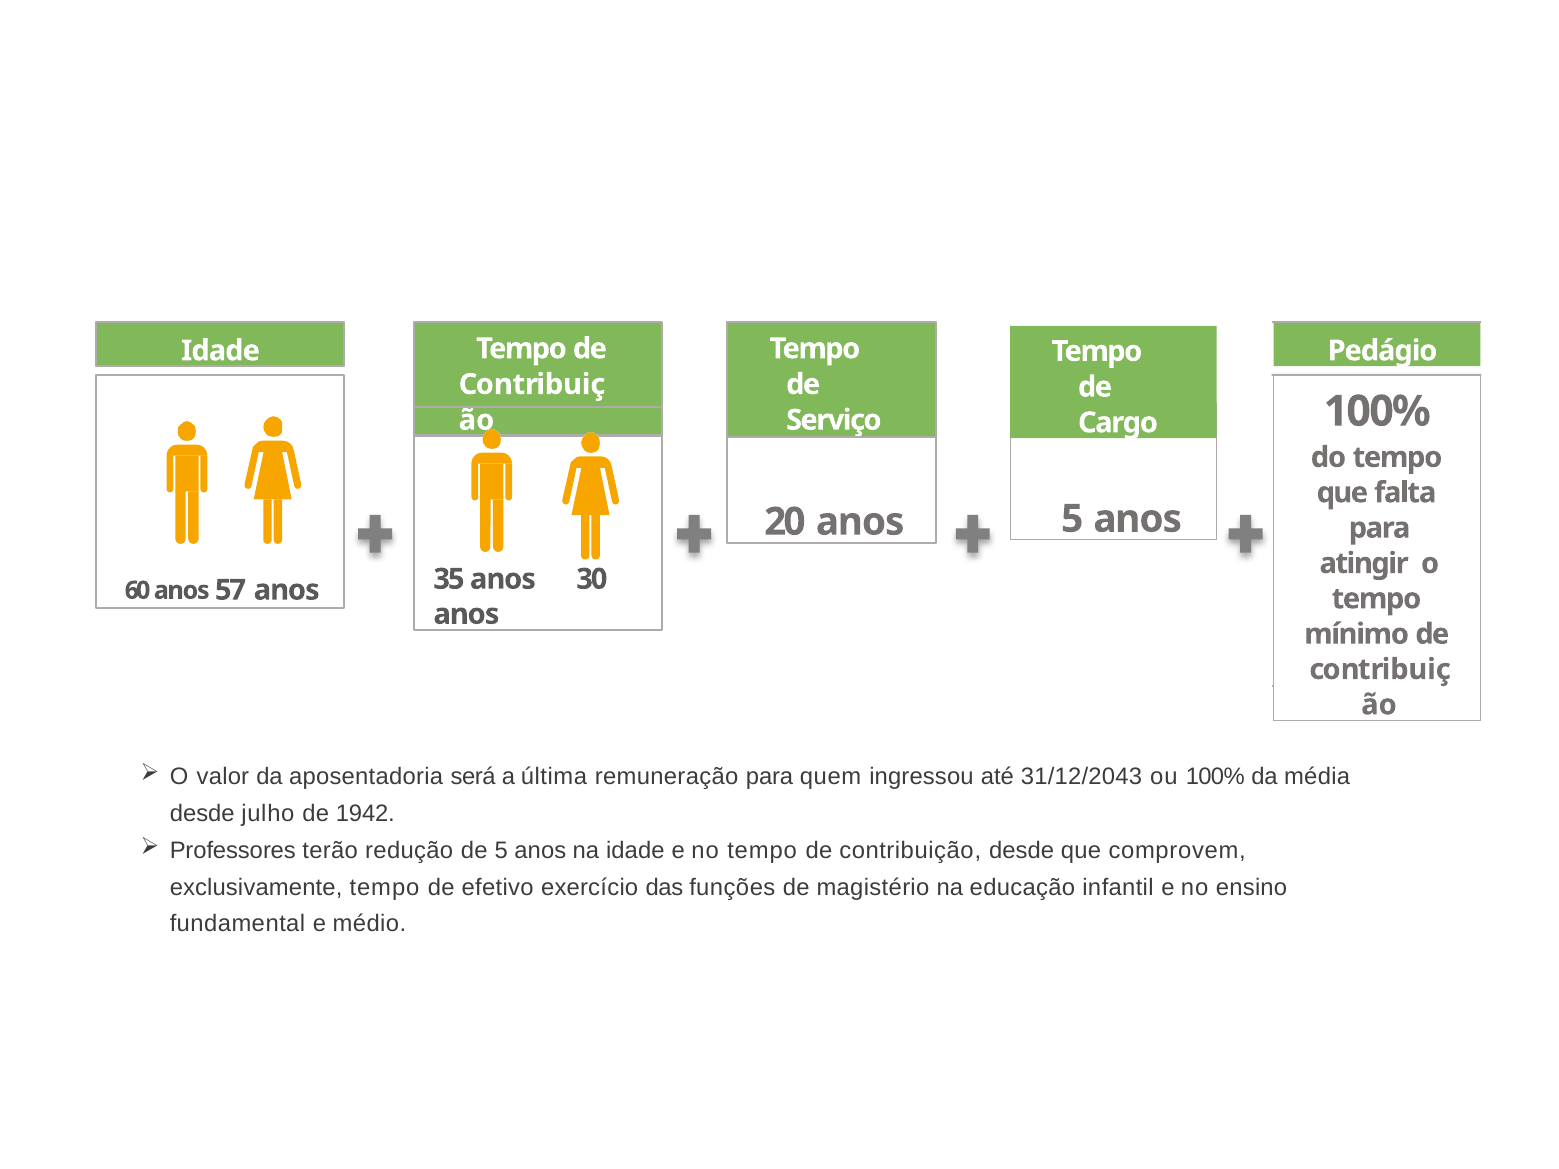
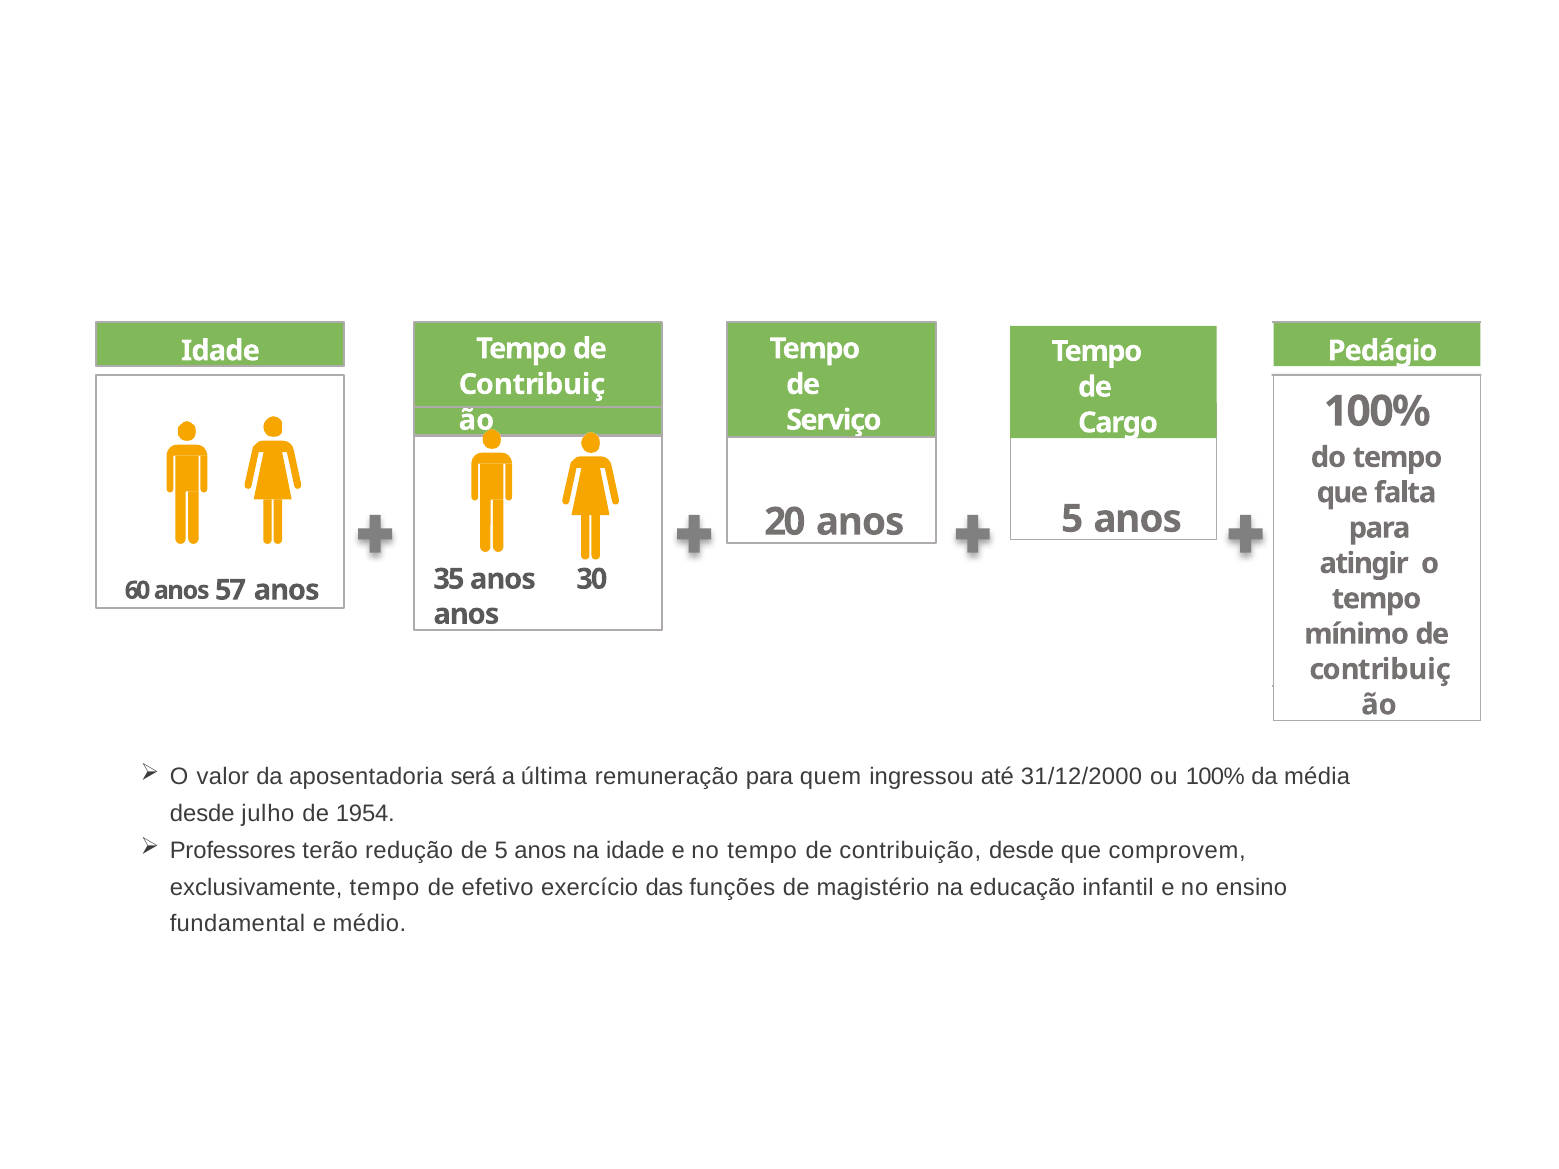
31/12/2043: 31/12/2043 -> 31/12/2000
1942: 1942 -> 1954
